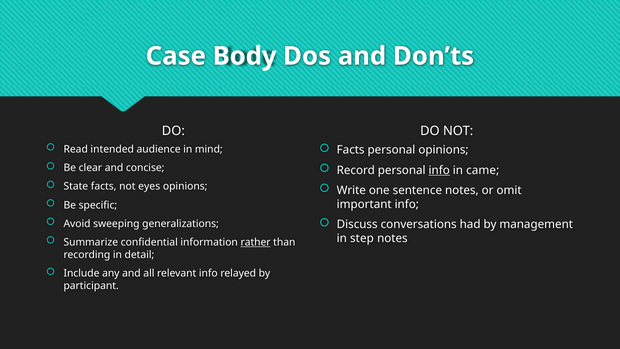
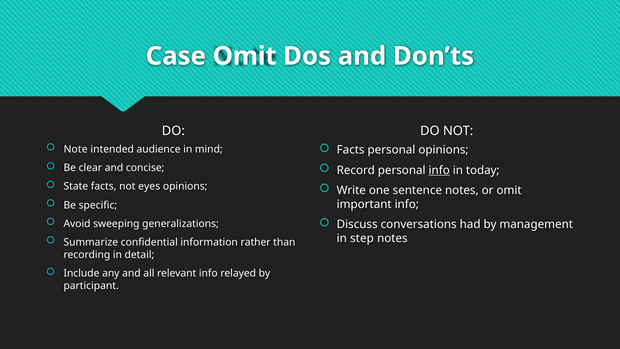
Case Body: Body -> Omit
Read: Read -> Note
came: came -> today
rather underline: present -> none
